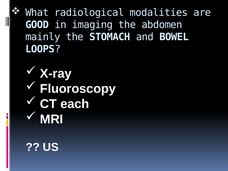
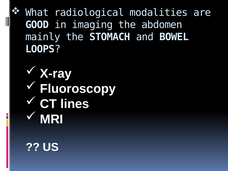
each: each -> lines
